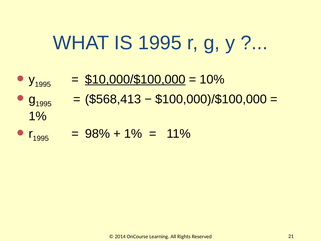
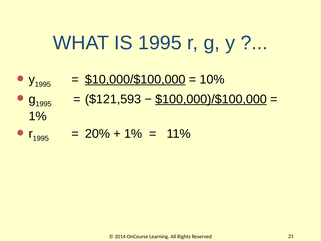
$568,413: $568,413 -> $121,593
$100,000)/$100,000 underline: none -> present
98%: 98% -> 20%
